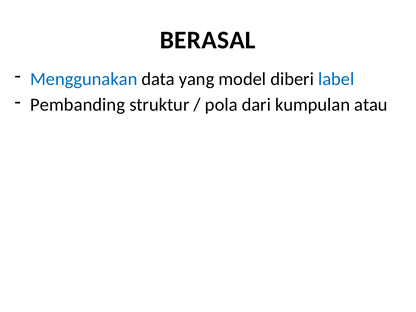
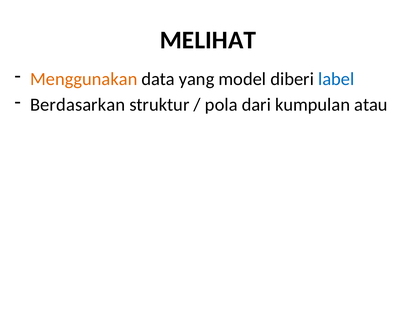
BERASAL: BERASAL -> MELIHAT
Menggunakan colour: blue -> orange
Pembanding: Pembanding -> Berdasarkan
